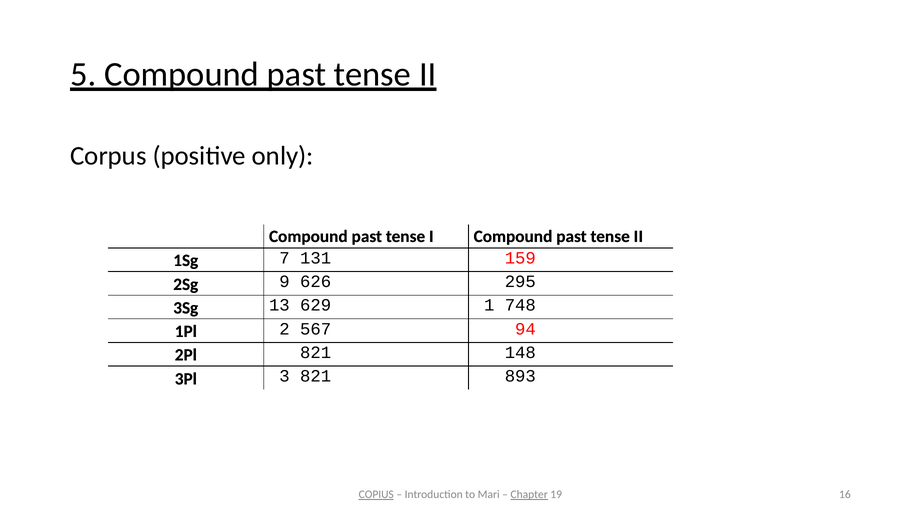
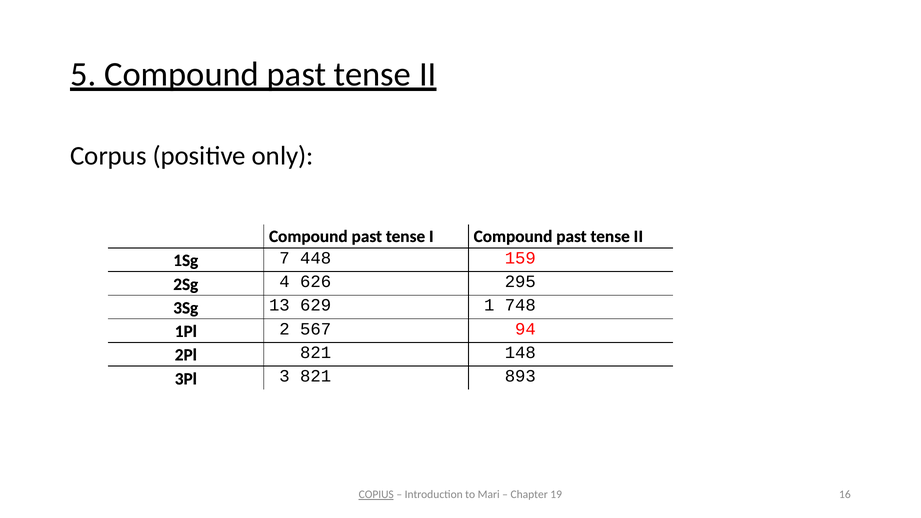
131: 131 -> 448
9: 9 -> 4
Chapter underline: present -> none
